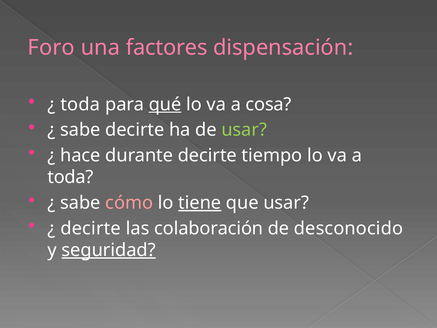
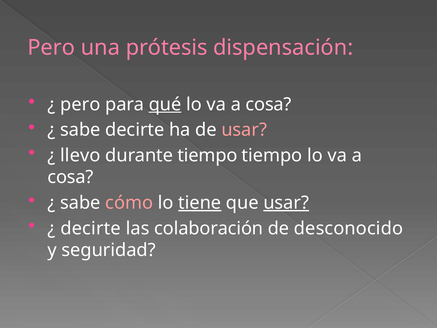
Foro at (51, 48): Foro -> Pero
factores: factores -> prótesis
toda at (80, 104): toda -> pero
usar at (244, 130) colour: light green -> pink
hace: hace -> llevo
durante decirte: decirte -> tiempo
toda at (70, 177): toda -> cosa
usar at (286, 203) underline: none -> present
seguridad underline: present -> none
